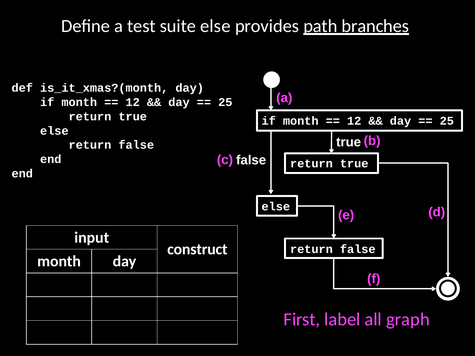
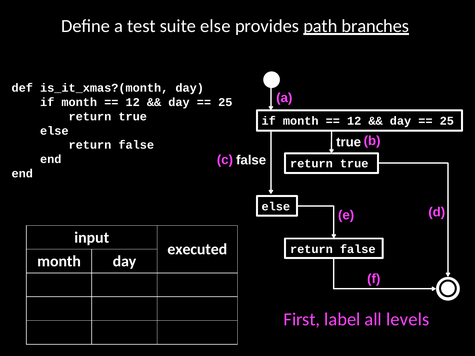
construct: construct -> executed
graph: graph -> levels
